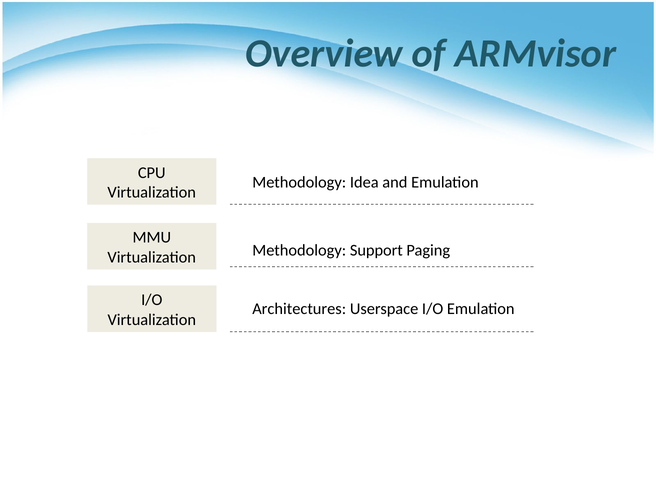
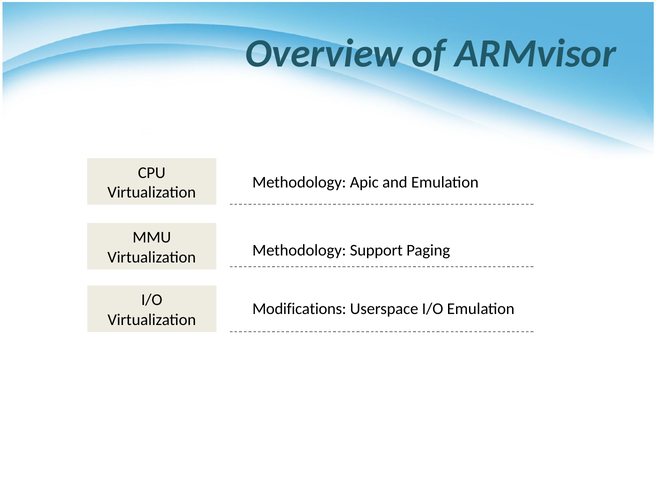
Idea: Idea -> Apic
Architectures: Architectures -> Modifications
